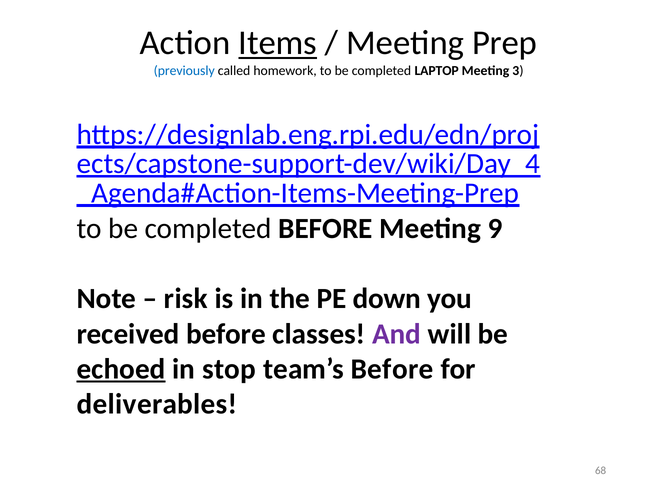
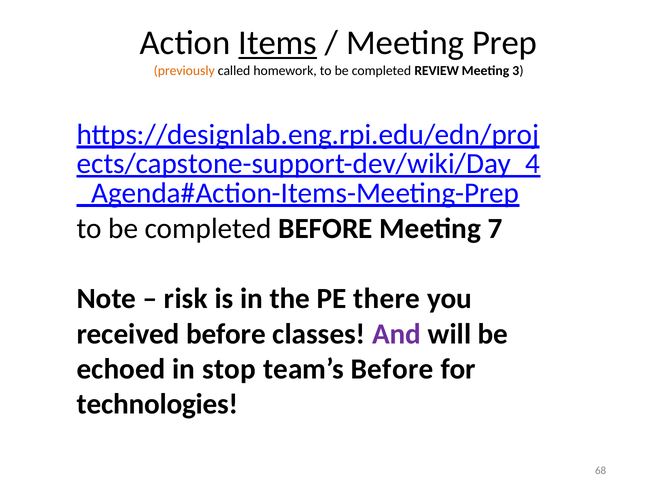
previously colour: blue -> orange
LAPTOP: LAPTOP -> REVIEW
9: 9 -> 7
down: down -> there
echoed underline: present -> none
deliverables: deliverables -> technologies
